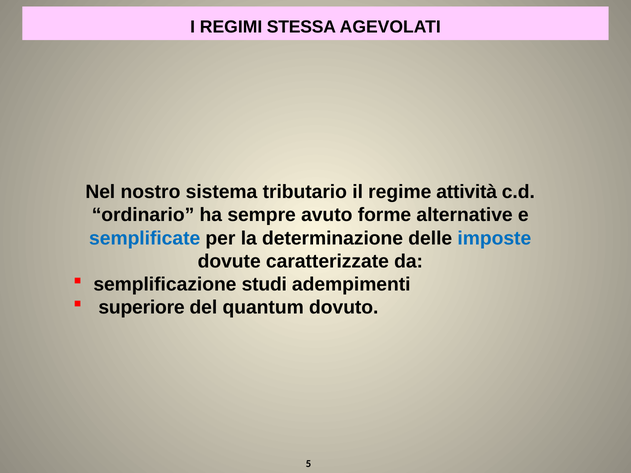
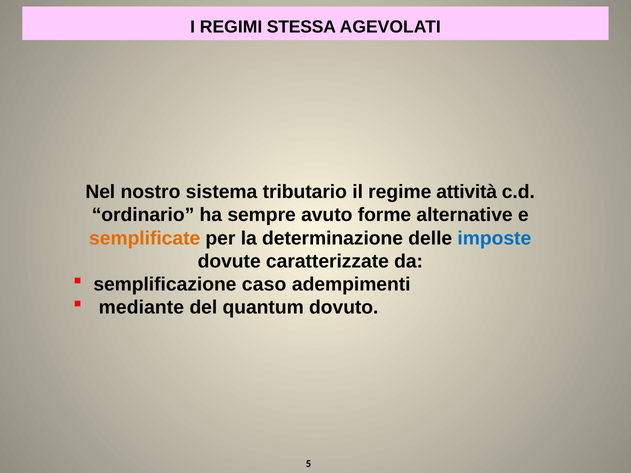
semplificate colour: blue -> orange
studi: studi -> caso
superiore: superiore -> mediante
